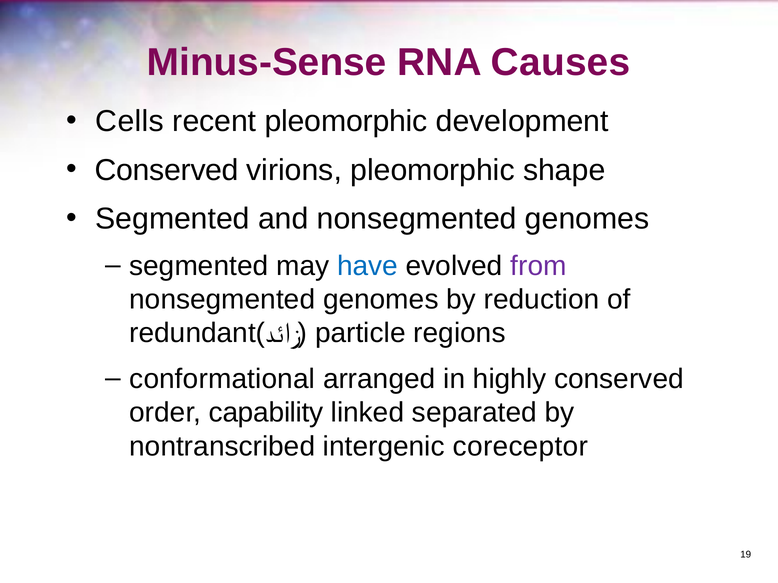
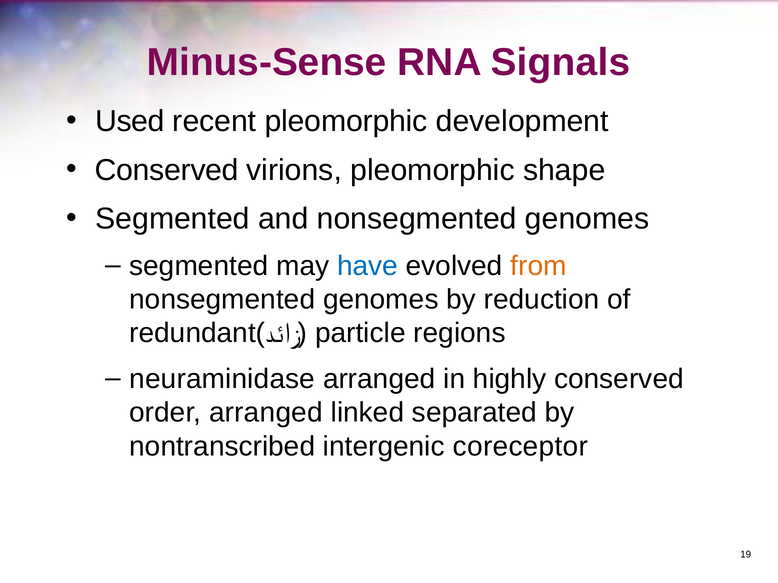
Causes: Causes -> Signals
Cells: Cells -> Used
from colour: purple -> orange
conformational: conformational -> neuraminidase
order capability: capability -> arranged
